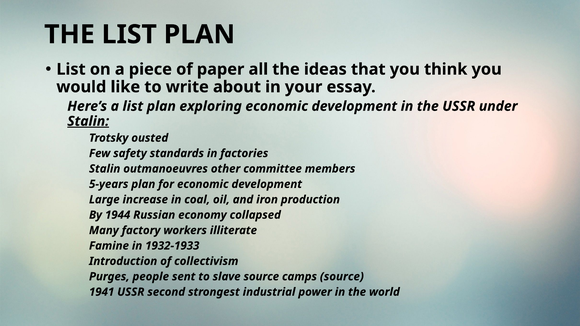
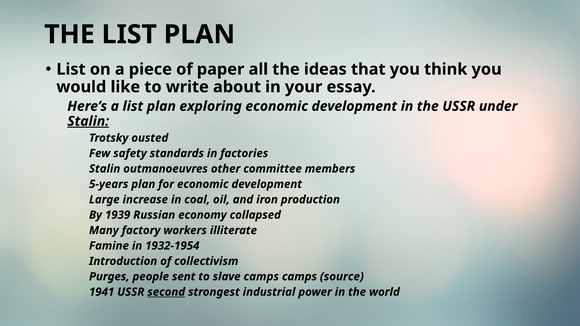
1944: 1944 -> 1939
1932-1933: 1932-1933 -> 1932-1954
slave source: source -> camps
second underline: none -> present
